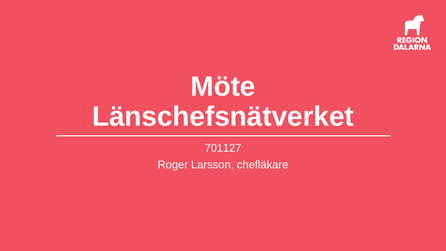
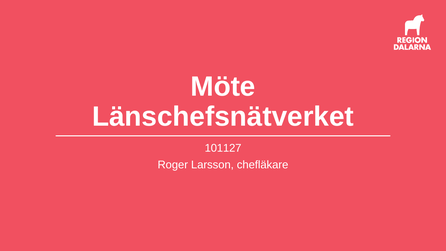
701127: 701127 -> 101127
